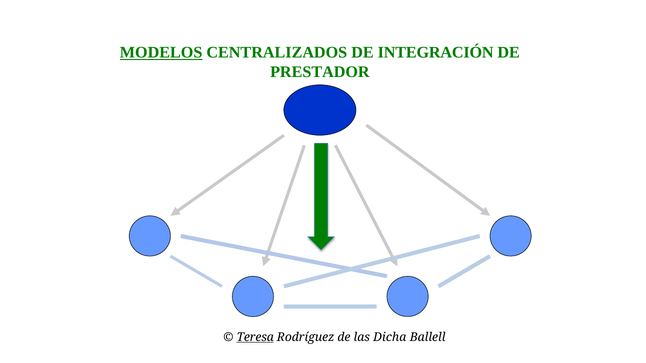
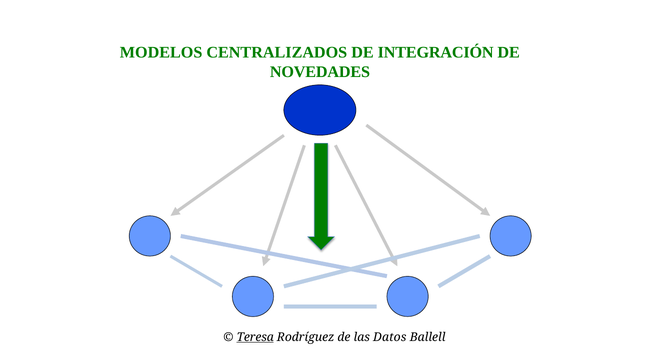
MODELOS underline: present -> none
PRESTADOR: PRESTADOR -> NOVEDADES
Dicha: Dicha -> Datos
